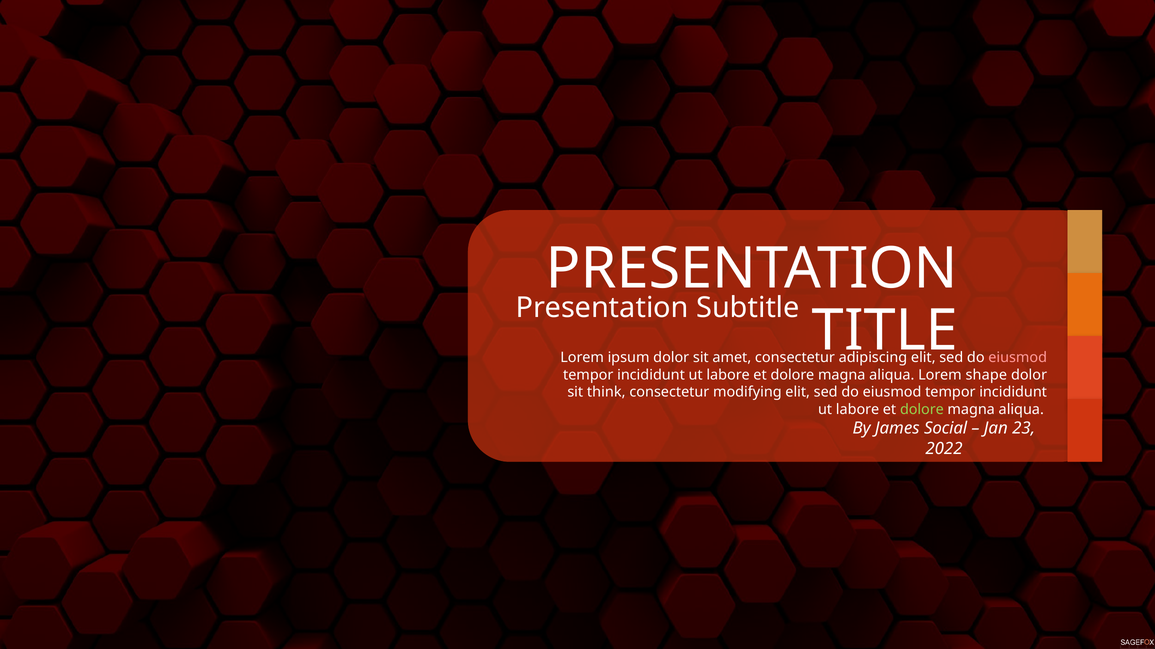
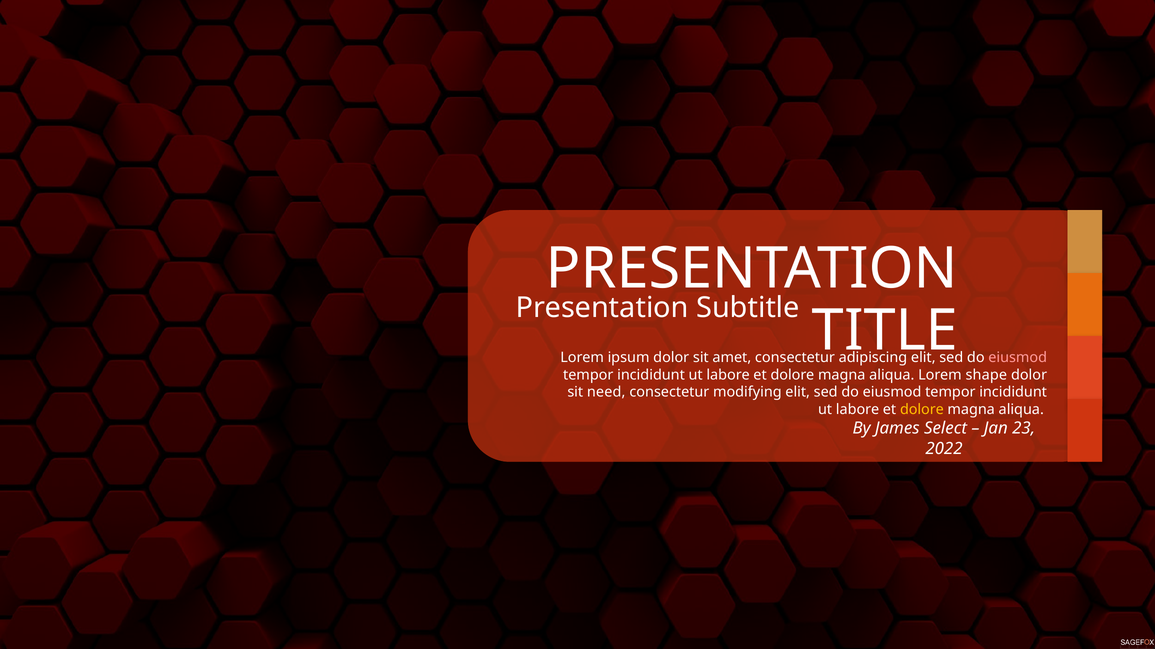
think: think -> need
dolore at (922, 410) colour: light green -> yellow
Social: Social -> Select
